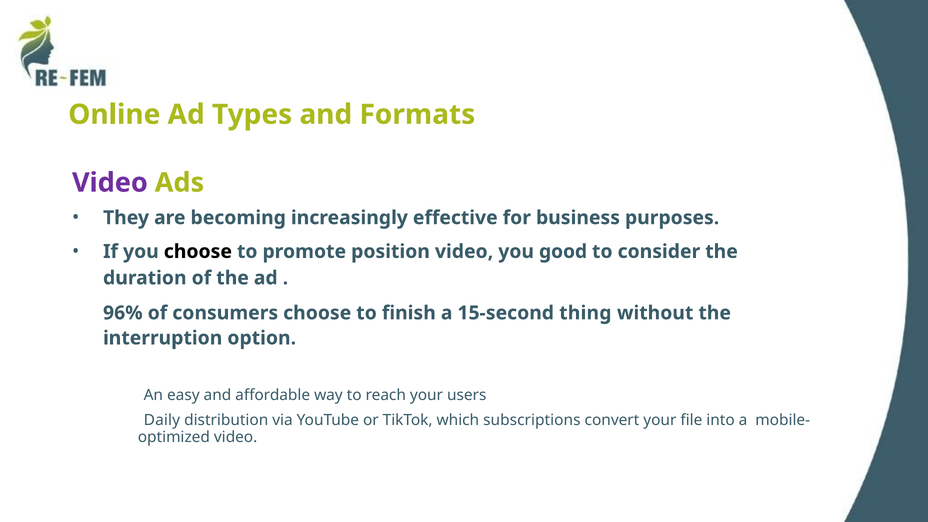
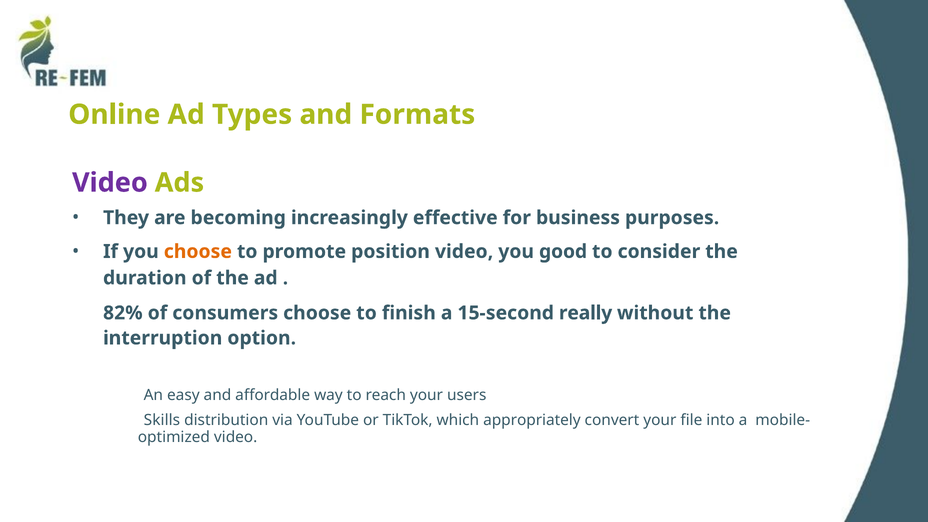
choose at (198, 252) colour: black -> orange
96%: 96% -> 82%
thing: thing -> really
Daily: Daily -> Skills
subscriptions: subscriptions -> appropriately
